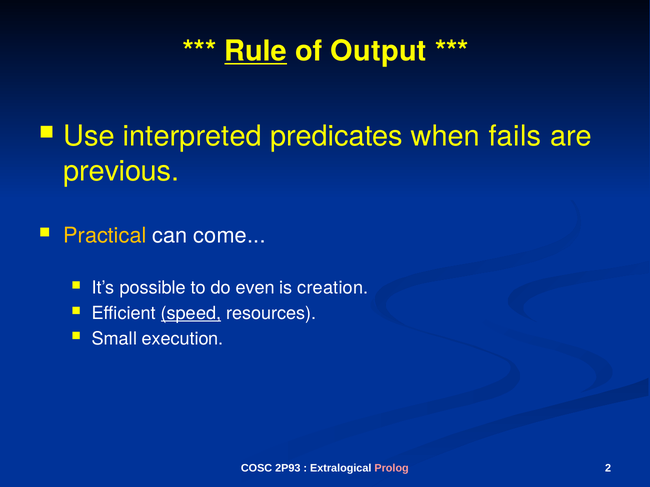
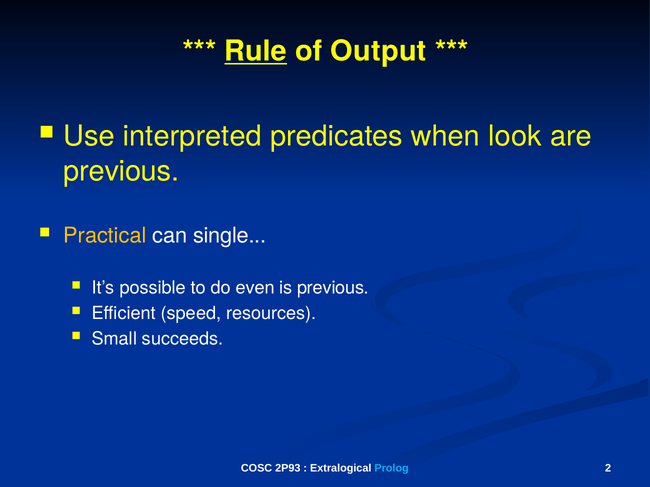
fails: fails -> look
come: come -> single
is creation: creation -> previous
speed underline: present -> none
execution: execution -> succeeds
Prolog colour: pink -> light blue
